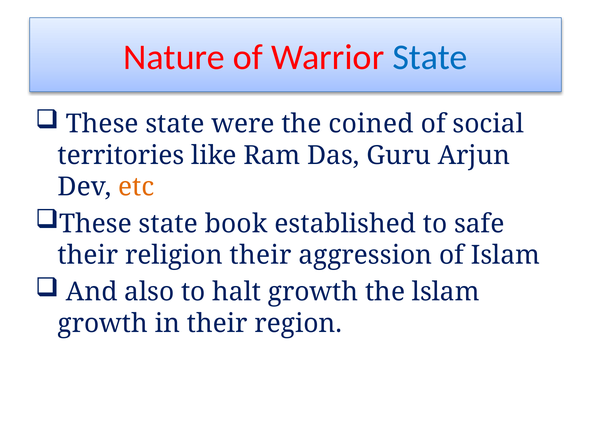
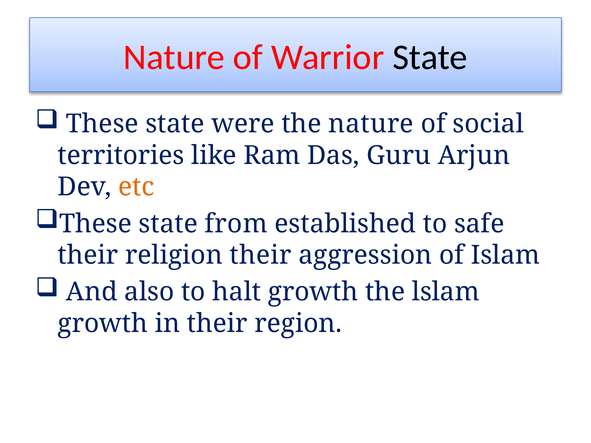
State at (430, 57) colour: blue -> black
the coined: coined -> nature
book: book -> from
